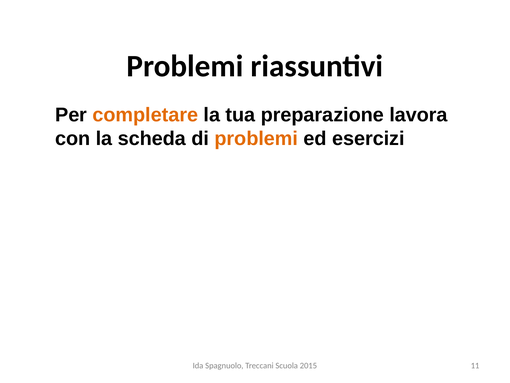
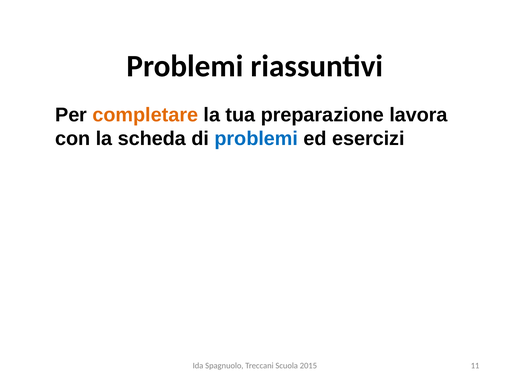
problemi at (256, 138) colour: orange -> blue
